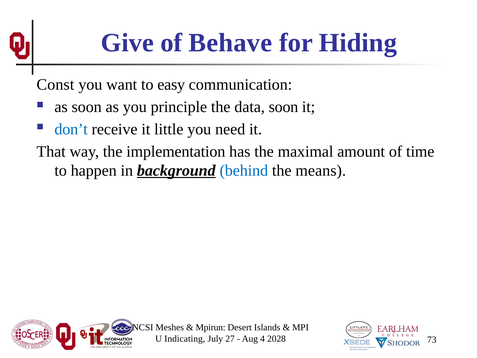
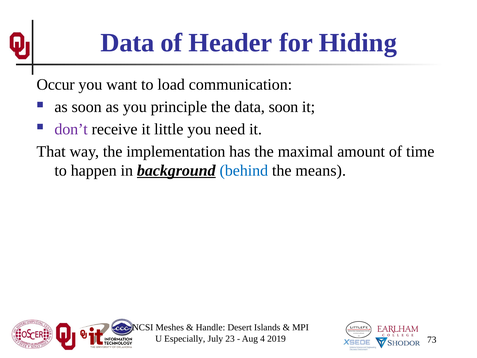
Give at (127, 43): Give -> Data
Behave: Behave -> Header
Const: Const -> Occur
easy: easy -> load
don’t colour: blue -> purple
Mpirun: Mpirun -> Handle
Indicating: Indicating -> Especially
27: 27 -> 23
2028: 2028 -> 2019
